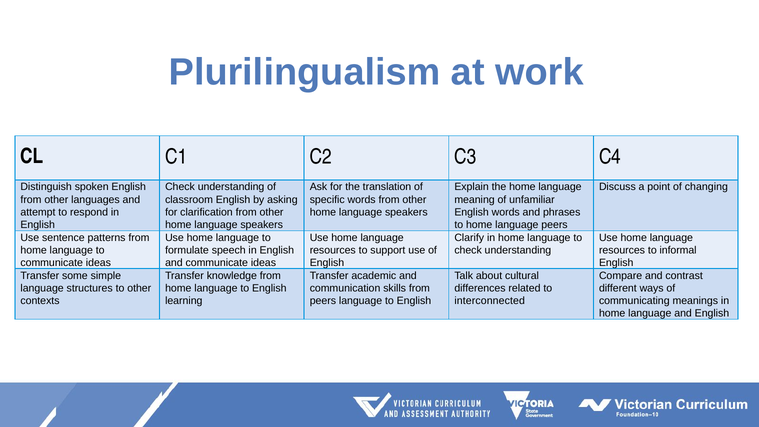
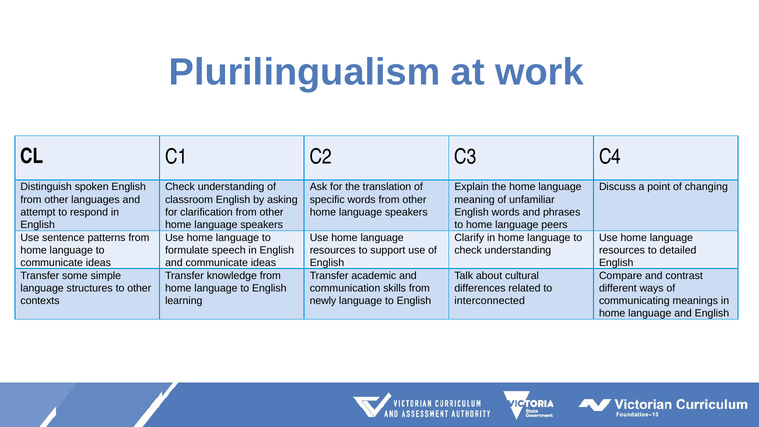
informal: informal -> detailed
peers at (323, 301): peers -> newly
